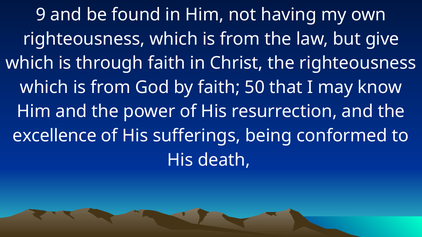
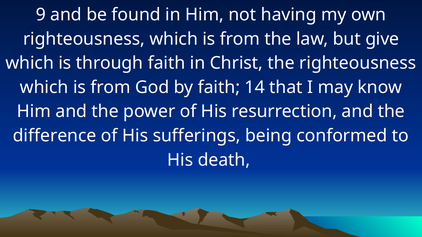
50: 50 -> 14
excellence: excellence -> difference
